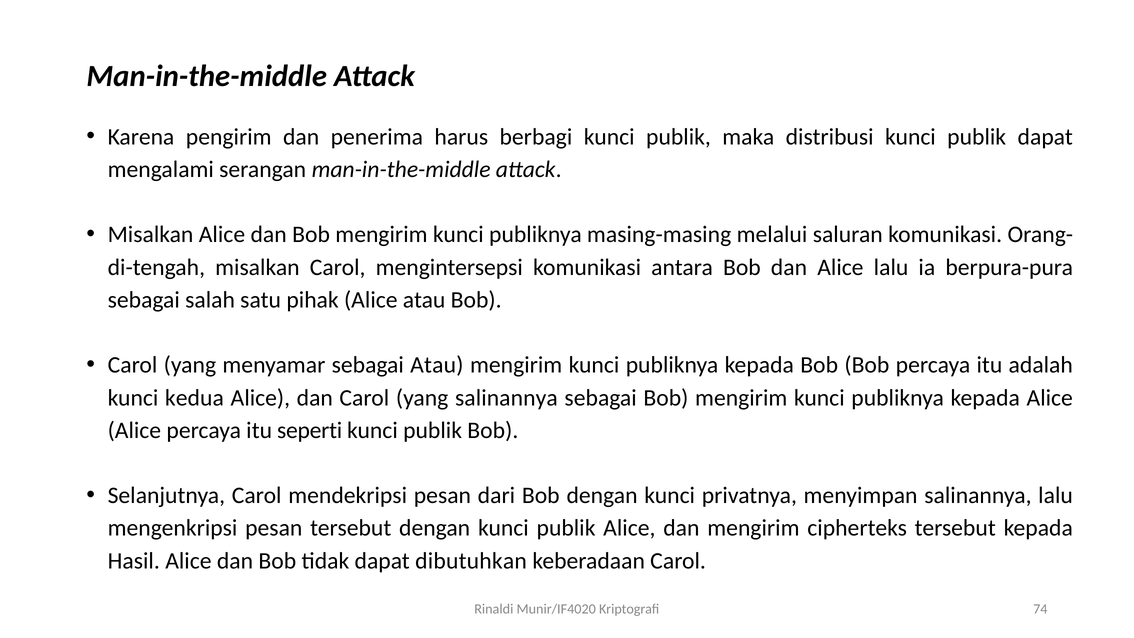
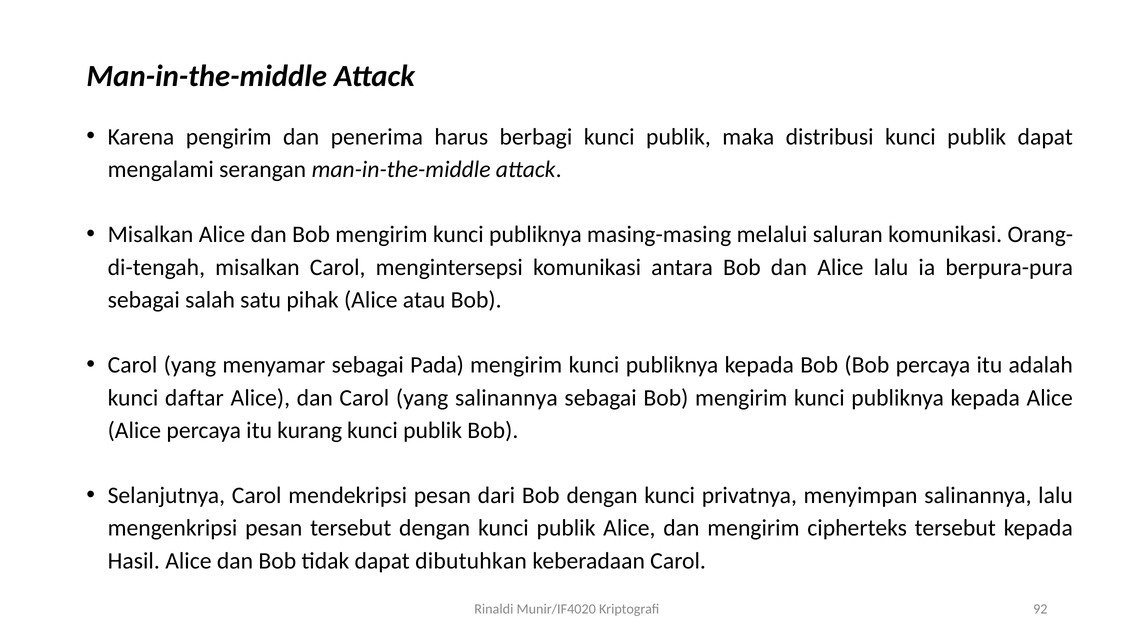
sebagai Atau: Atau -> Pada
kedua: kedua -> daftar
seperti: seperti -> kurang
74: 74 -> 92
